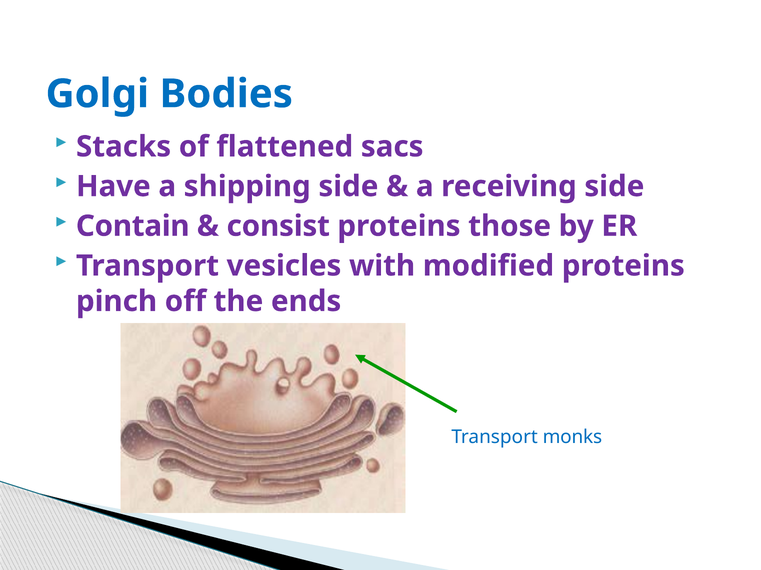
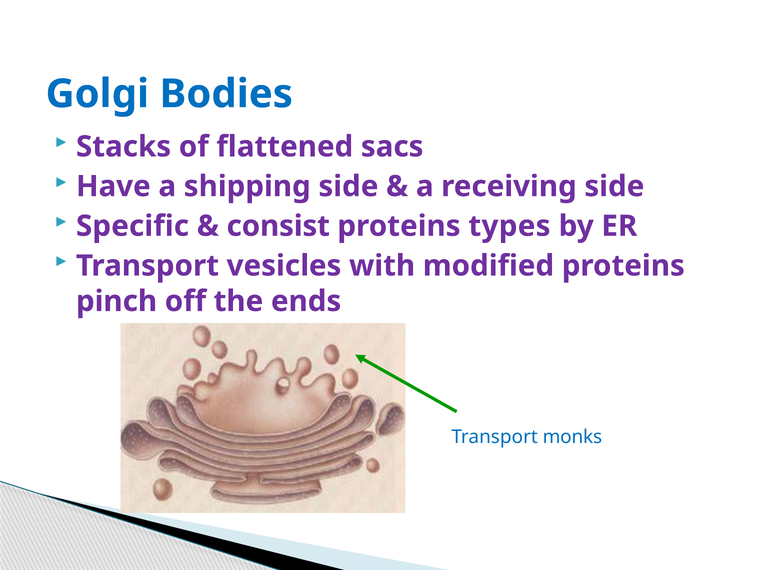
Contain: Contain -> Specific
those: those -> types
